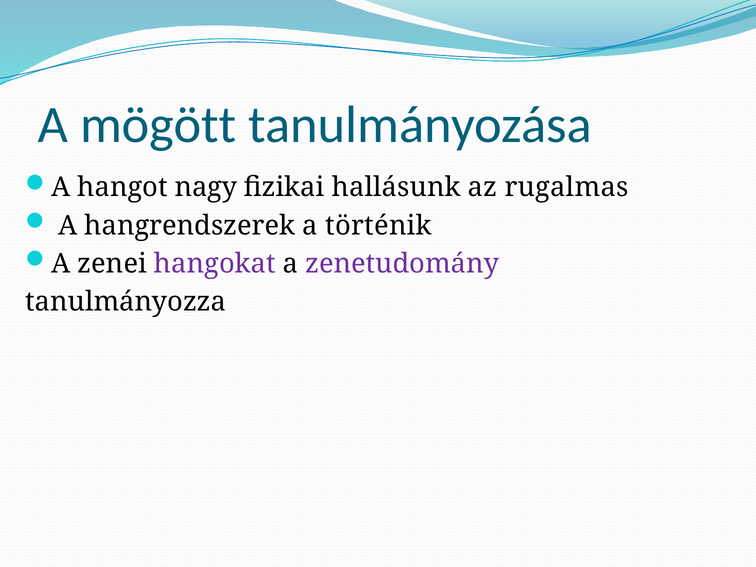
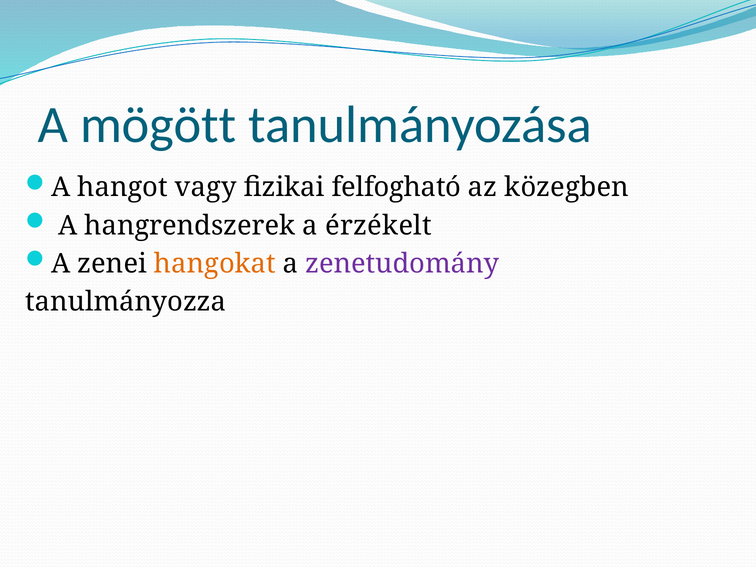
nagy: nagy -> vagy
hallásunk: hallásunk -> felfogható
rugalmas: rugalmas -> közegben
történik: történik -> érzékelt
hangokat colour: purple -> orange
